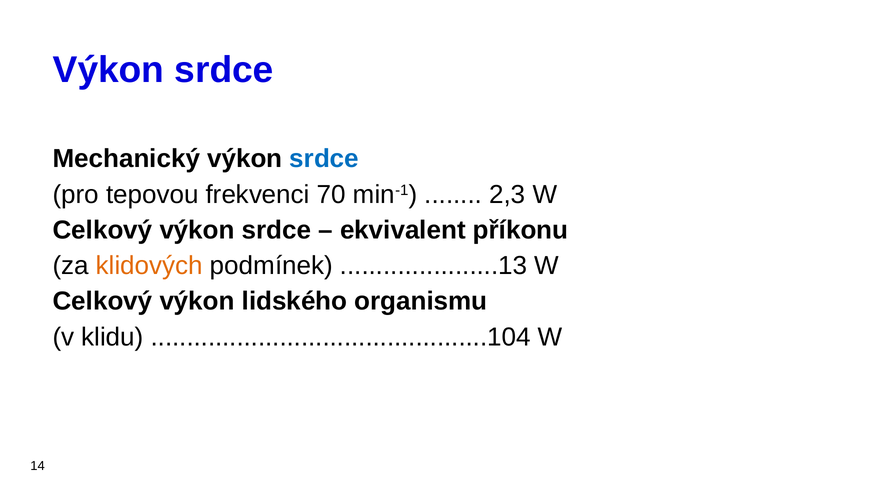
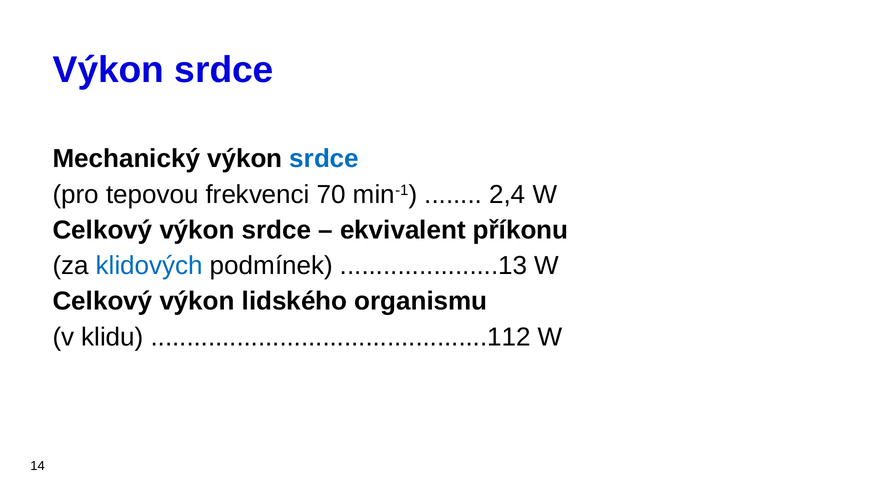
2,3: 2,3 -> 2,4
klidových colour: orange -> blue
...............................................104: ...............................................104 -> ...............................................112
